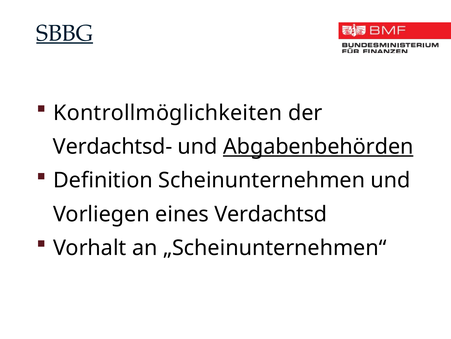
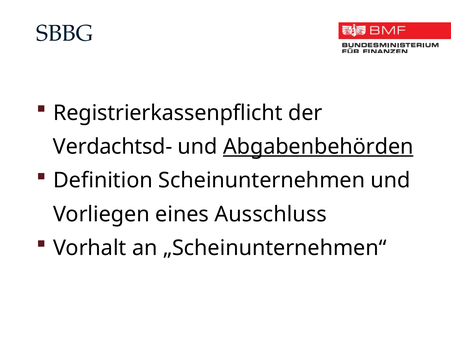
SBBG underline: present -> none
Kontrollmöglichkeiten: Kontrollmöglichkeiten -> Registrierkassenpflicht
Verdachtsd: Verdachtsd -> Ausschluss
